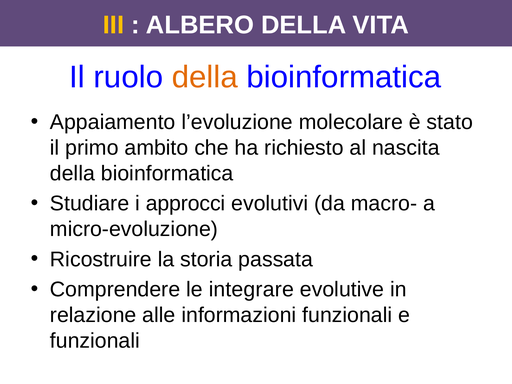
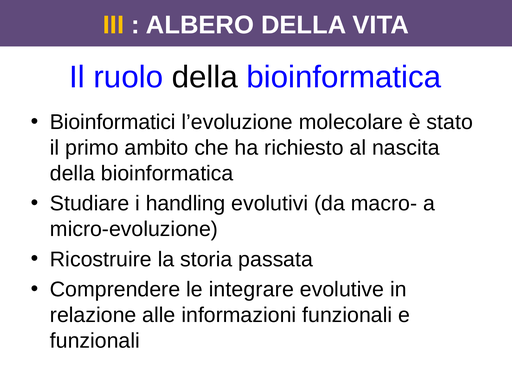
della at (205, 77) colour: orange -> black
Appaiamento: Appaiamento -> Bioinformatici
approcci: approcci -> handling
